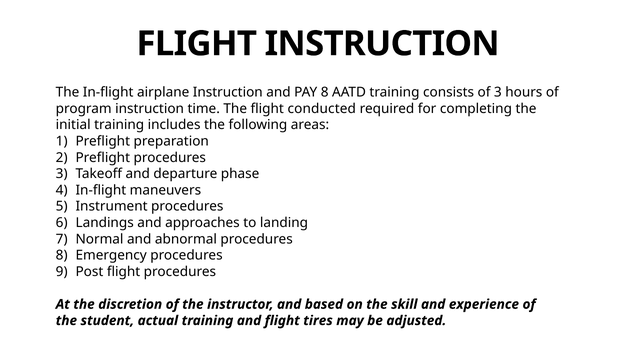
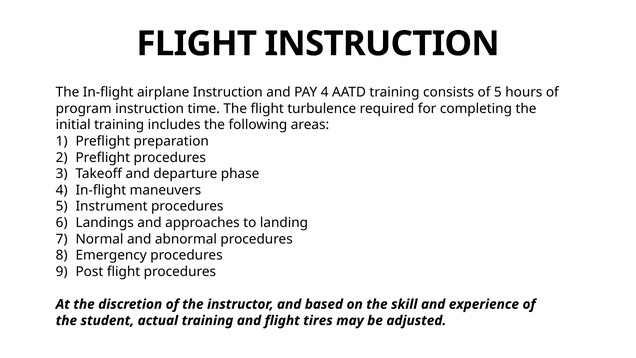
PAY 8: 8 -> 4
of 3: 3 -> 5
conducted: conducted -> turbulence
